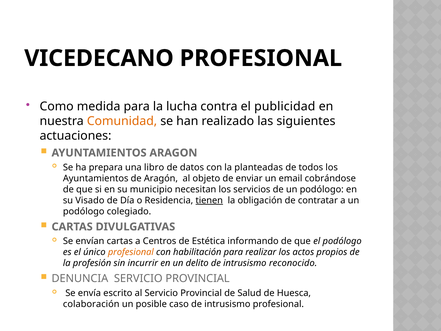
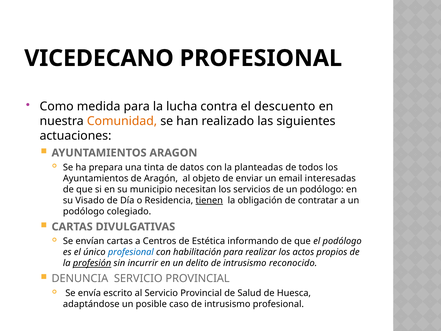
publicidad: publicidad -> descuento
libro: libro -> tinta
cobrándose: cobrándose -> interesadas
profesional at (131, 252) colour: orange -> blue
profesión underline: none -> present
colaboración: colaboración -> adaptándose
